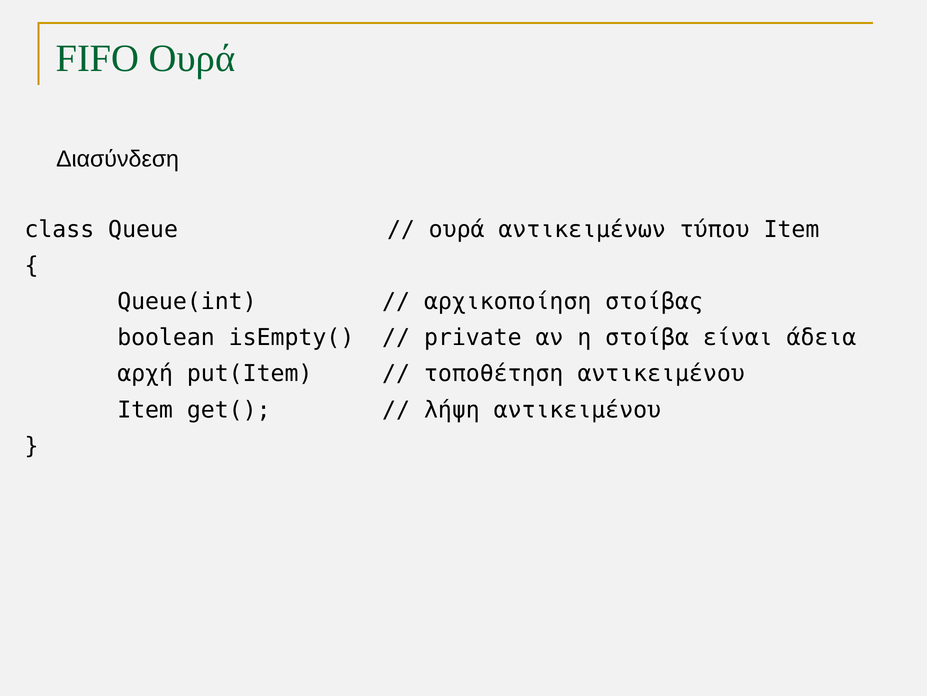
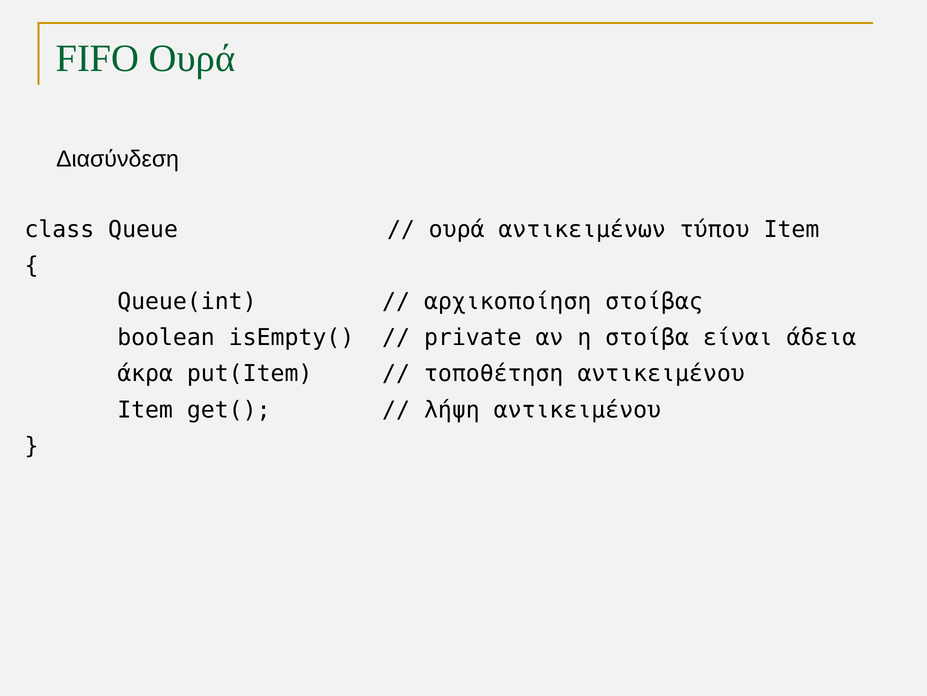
αρχή: αρχή -> άκρα
